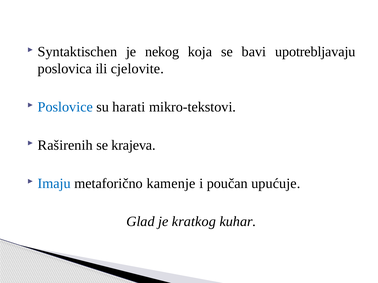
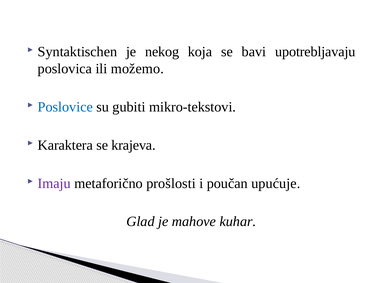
cjelovite: cjelovite -> možemo
harati: harati -> gubiti
Raširenih: Raširenih -> Karaktera
Imaju colour: blue -> purple
kamenje: kamenje -> prošlosti
kratkog: kratkog -> mahove
